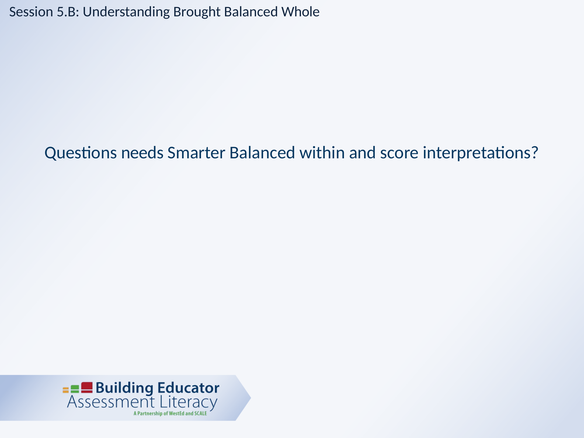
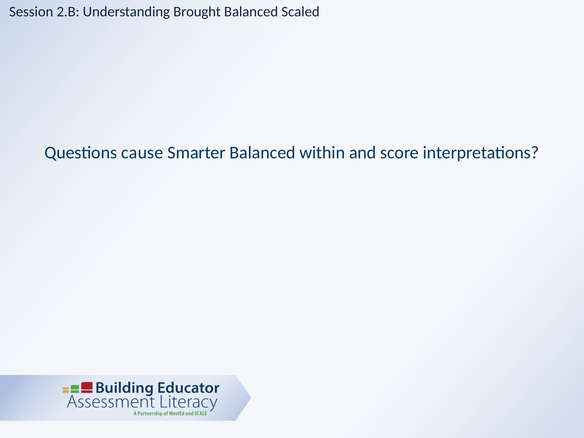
5.B: 5.B -> 2.B
Whole: Whole -> Scaled
needs: needs -> cause
